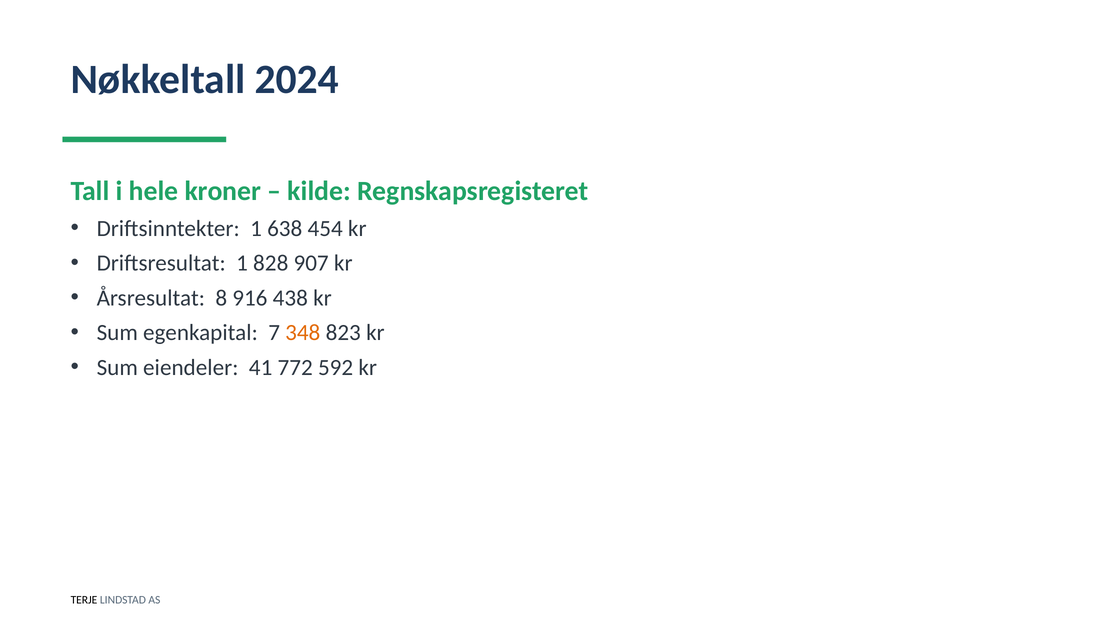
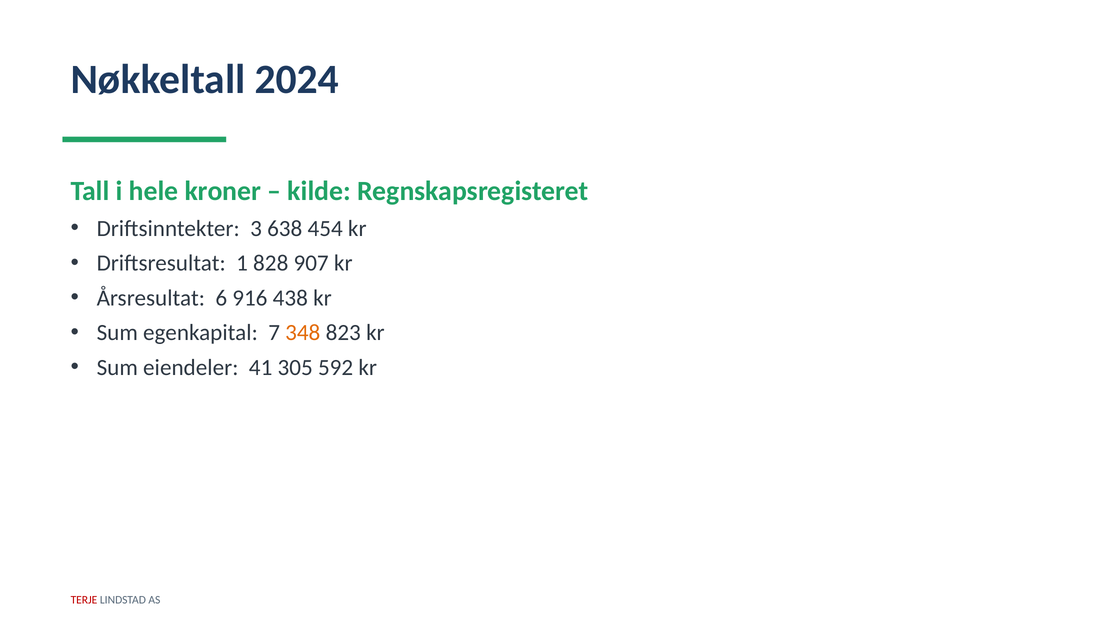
Driftsinntekter 1: 1 -> 3
8: 8 -> 6
772: 772 -> 305
TERJE colour: black -> red
